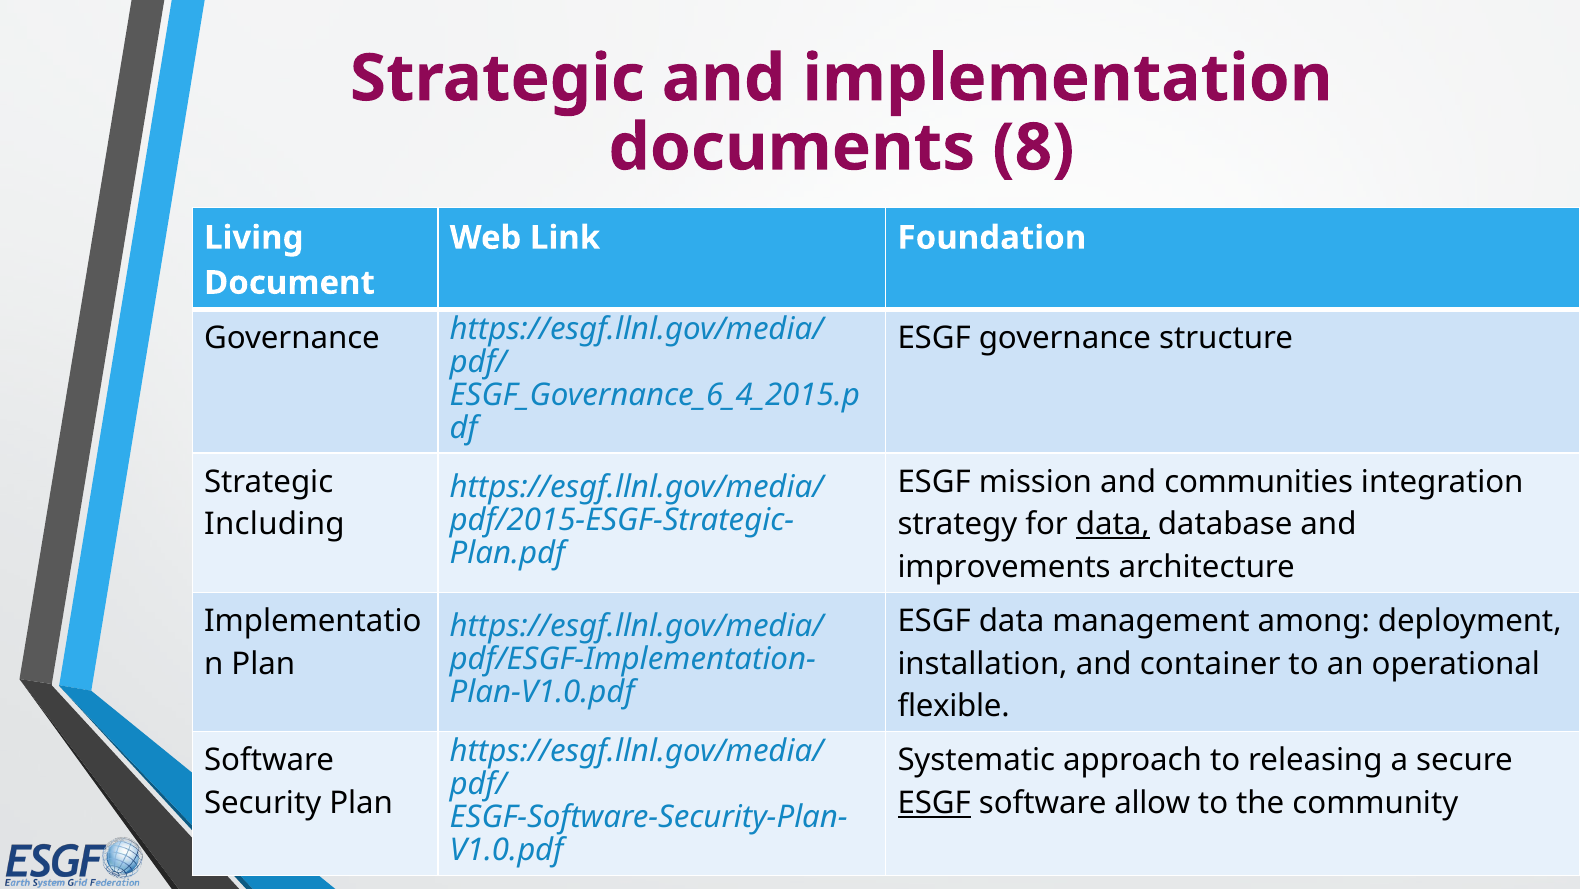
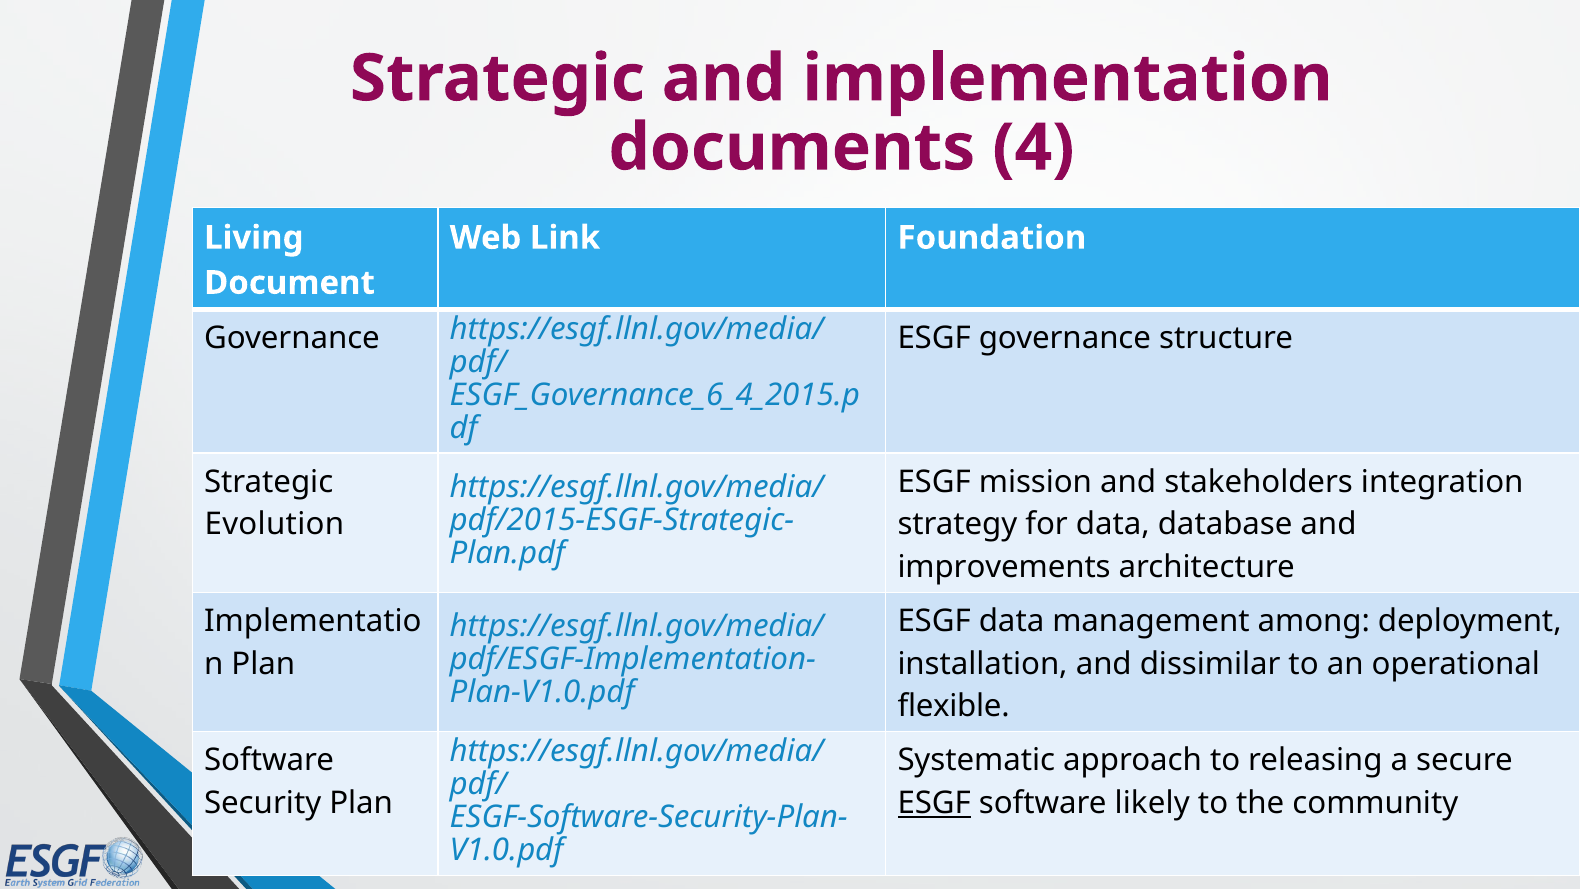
8: 8 -> 4
communities: communities -> stakeholders
Including: Including -> Evolution
data at (1113, 524) underline: present -> none
container: container -> dissimilar
allow: allow -> likely
